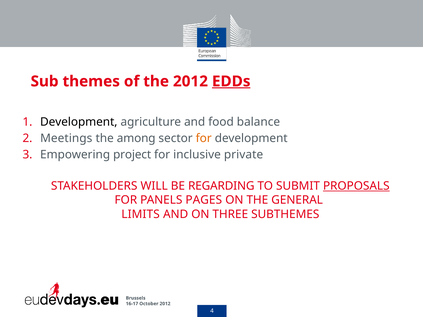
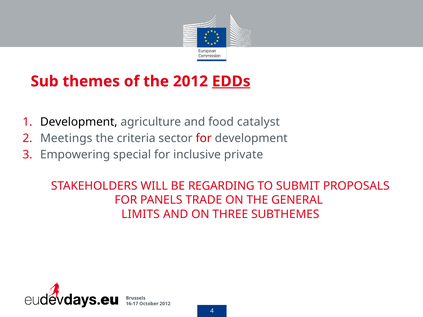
balance: balance -> catalyst
among: among -> criteria
for at (204, 138) colour: orange -> red
project: project -> special
PROPOSALS underline: present -> none
PAGES: PAGES -> TRADE
